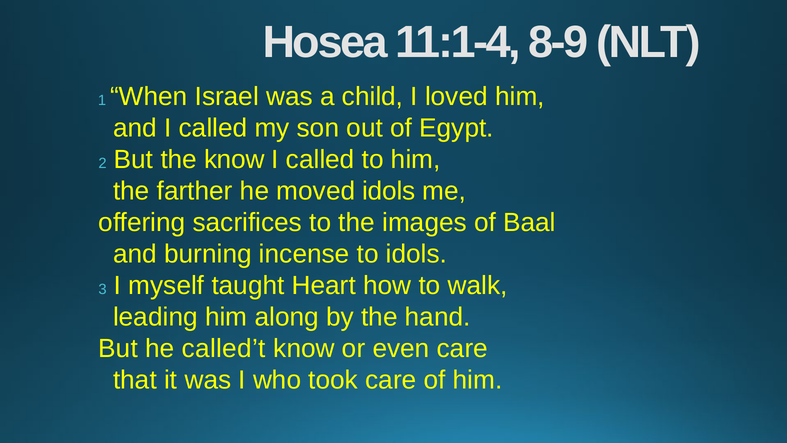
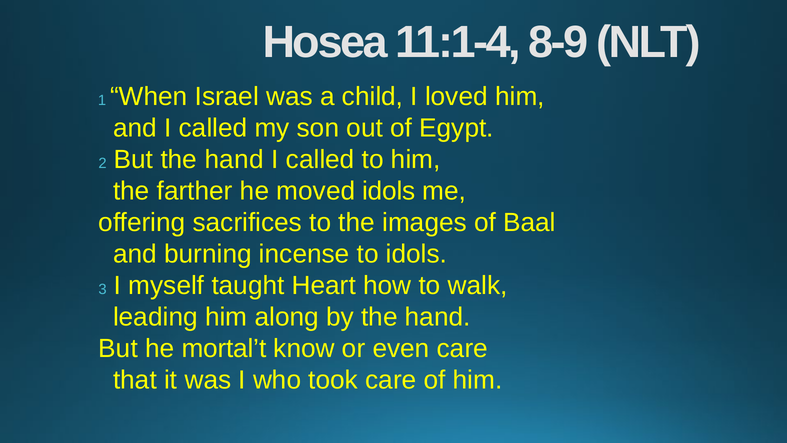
But the know: know -> hand
called’t: called’t -> mortal’t
